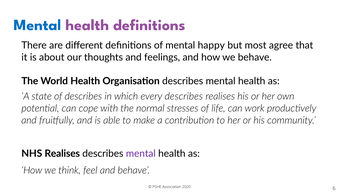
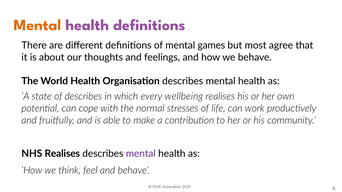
Mental at (37, 25) colour: blue -> orange
happy: happy -> games
every describes: describes -> wellbeing
